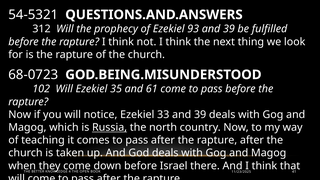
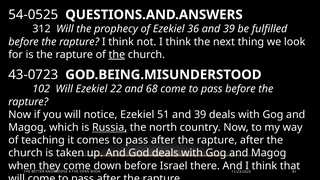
54-5321: 54-5321 -> 54-0525
93: 93 -> 36
the at (117, 55) underline: none -> present
68-0723: 68-0723 -> 43-0723
35: 35 -> 22
61: 61 -> 68
33: 33 -> 51
